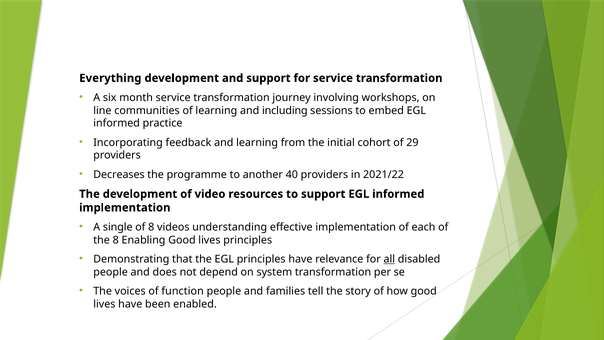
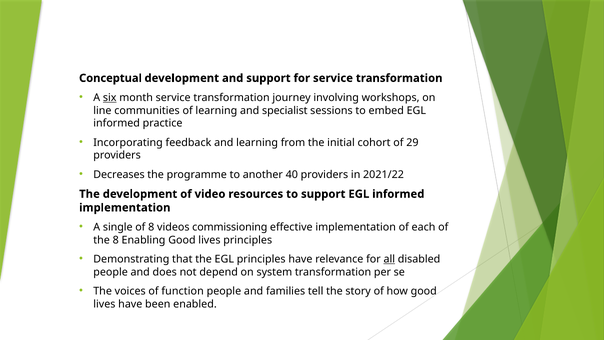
Everything: Everything -> Conceptual
six underline: none -> present
including: including -> specialist
understanding: understanding -> commissioning
